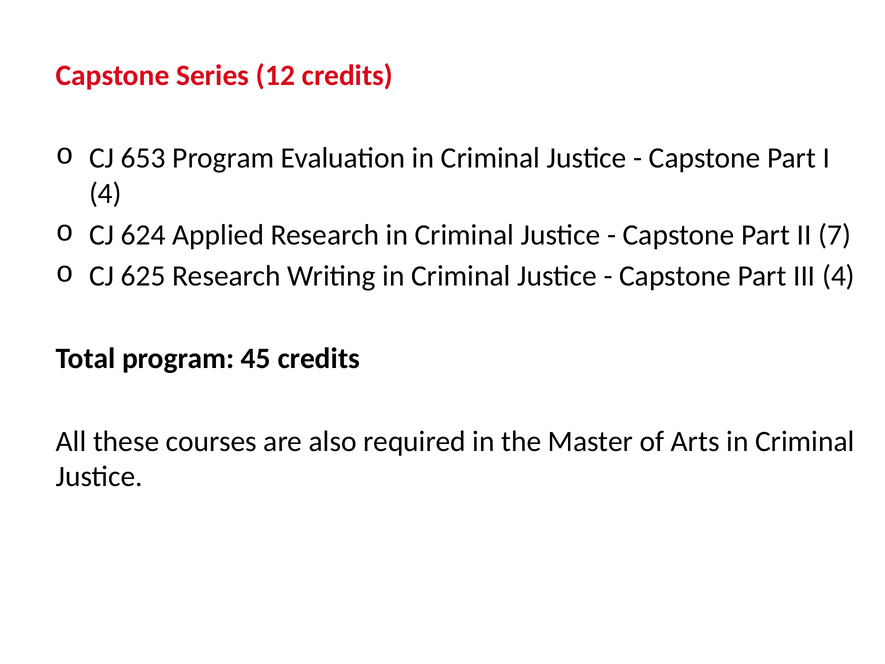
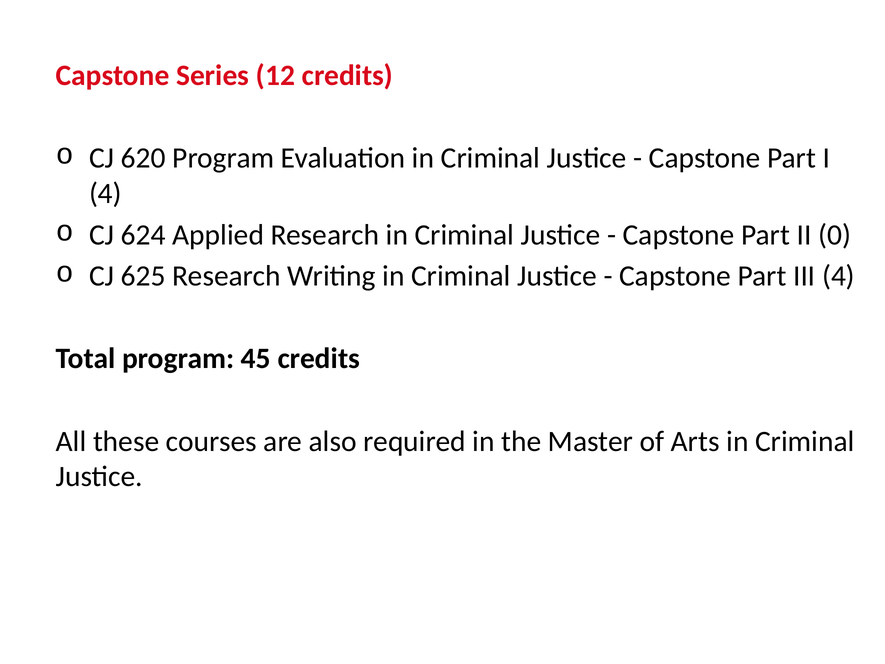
653: 653 -> 620
7: 7 -> 0
